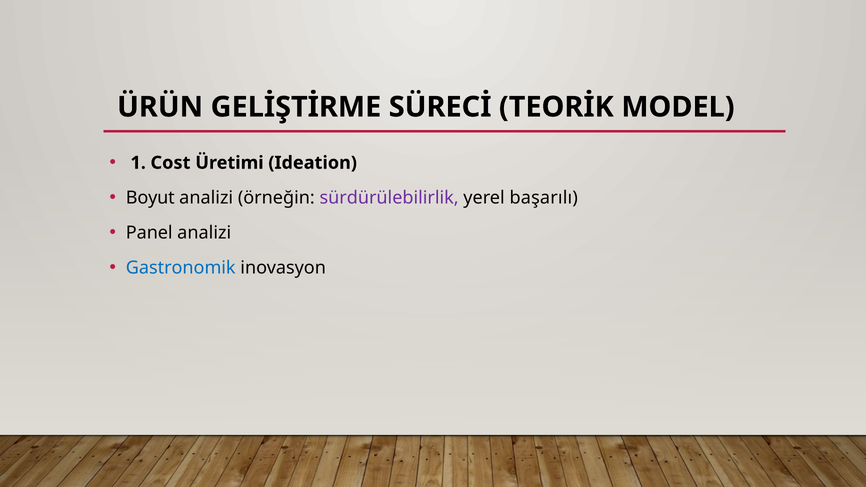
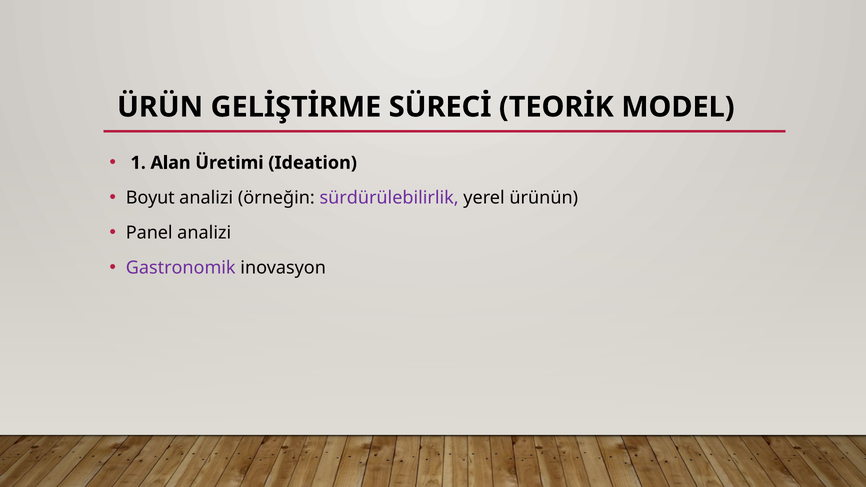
Cost: Cost -> Alan
başarılı: başarılı -> ürünün
Gastronomik colour: blue -> purple
